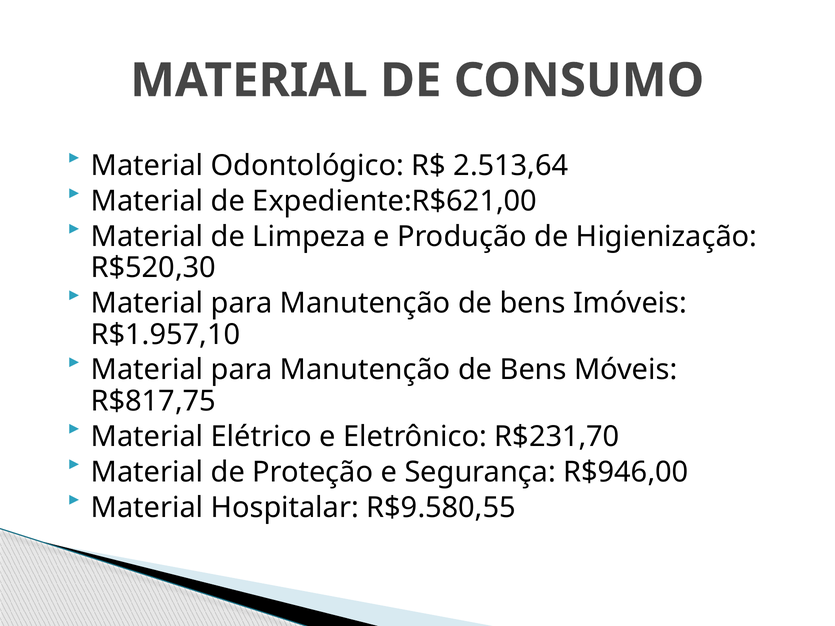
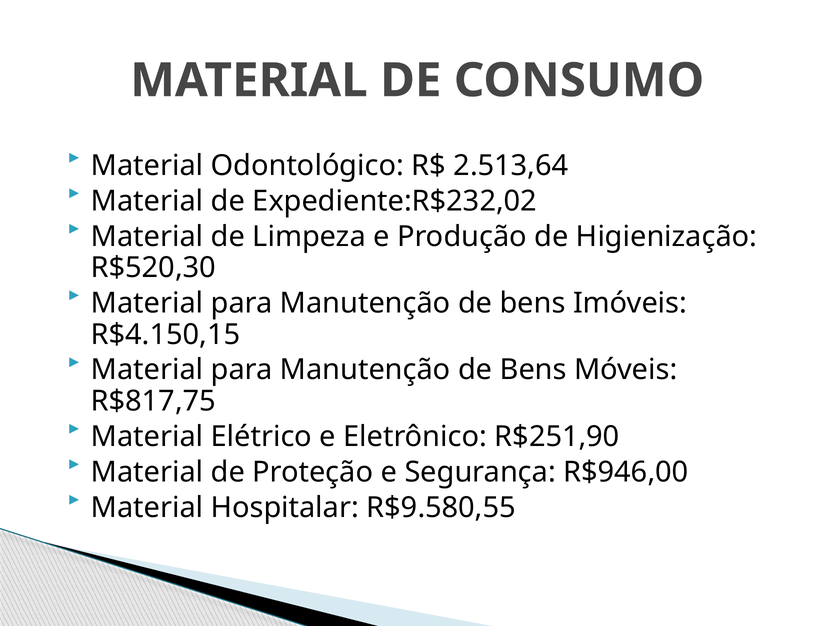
Expediente:R$621,00: Expediente:R$621,00 -> Expediente:R$232,02
R$1.957,10: R$1.957,10 -> R$4.150,15
R$231,70: R$231,70 -> R$251,90
